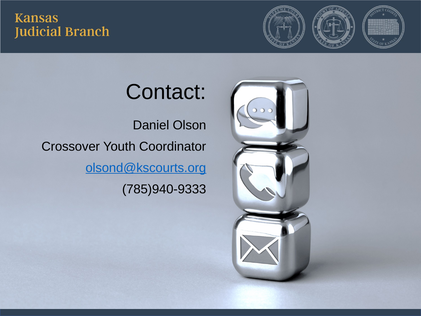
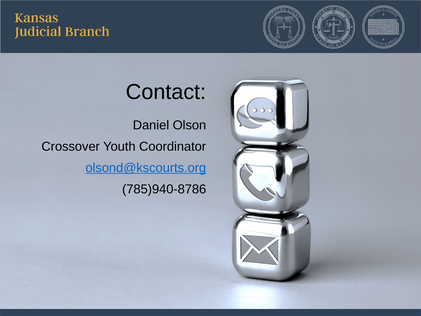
785)940-9333: 785)940-9333 -> 785)940-8786
